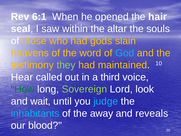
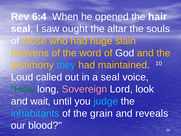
6:1: 6:1 -> 6:4
within: within -> ought
gods: gods -> huge
God colour: light blue -> white
they colour: light green -> light blue
Hear: Hear -> Loud
a third: third -> seal
Sovereign colour: light green -> pink
away: away -> grain
